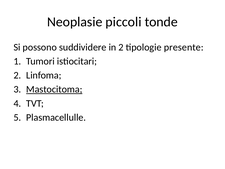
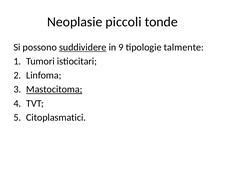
suddividere underline: none -> present
in 2: 2 -> 9
presente: presente -> talmente
Plasmacellulle: Plasmacellulle -> Citoplasmatici
